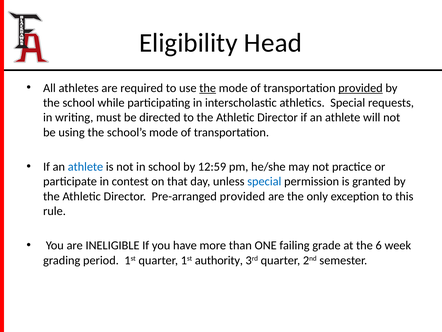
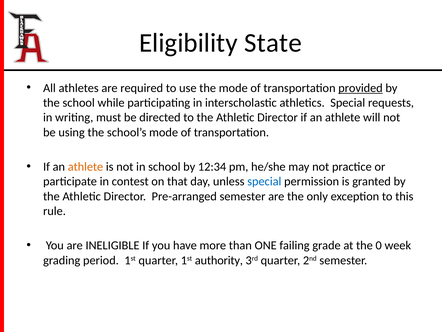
Head: Head -> State
the at (208, 88) underline: present -> none
athlete at (85, 166) colour: blue -> orange
12:59: 12:59 -> 12:34
Pre-arranged provided: provided -> semester
6: 6 -> 0
